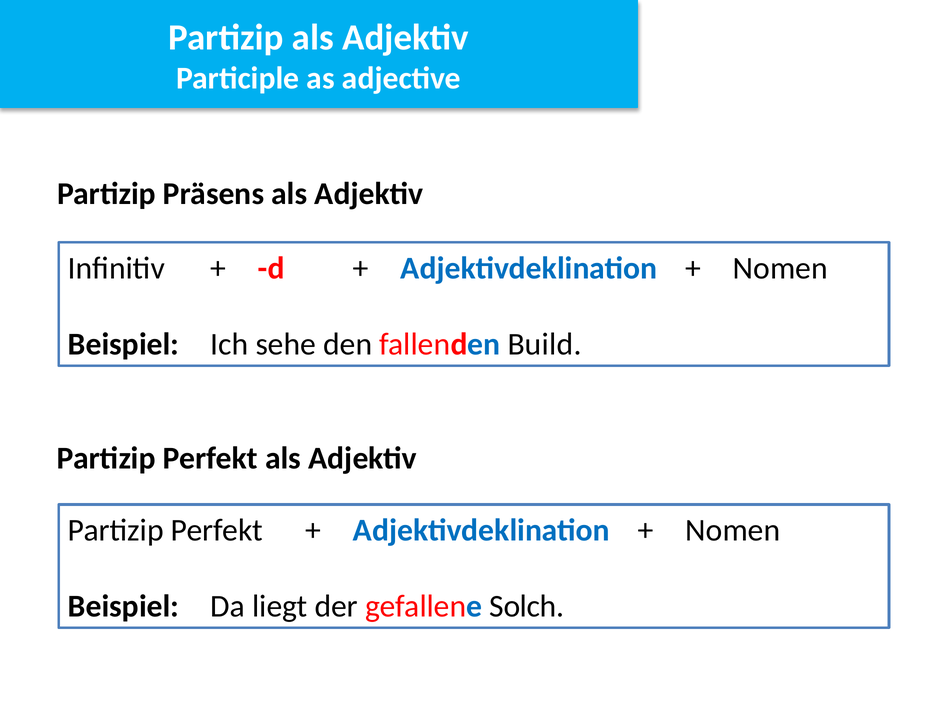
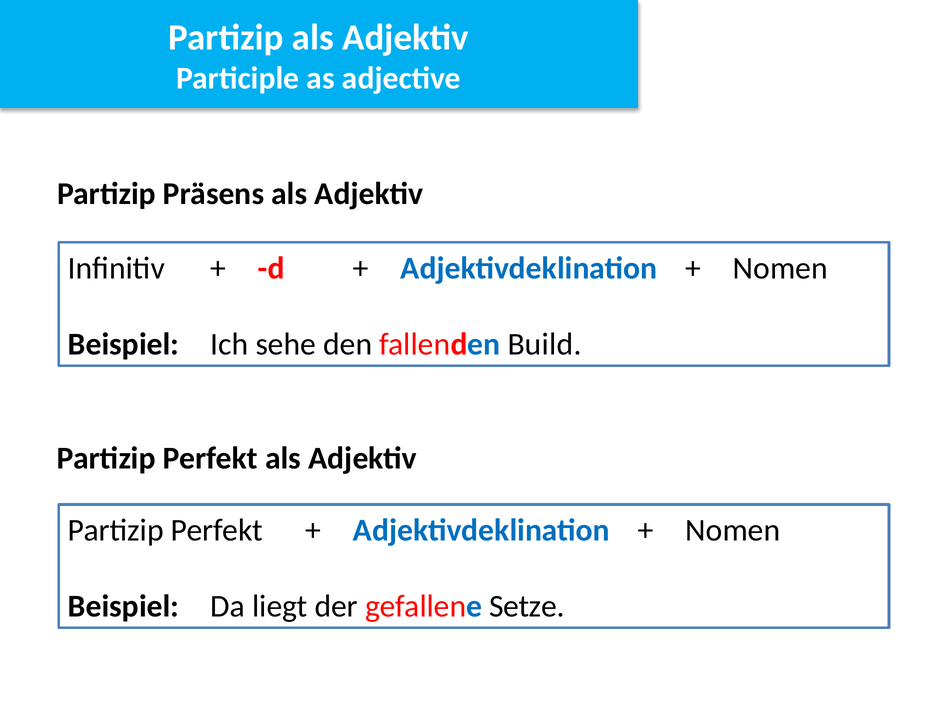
Solch: Solch -> Setze
